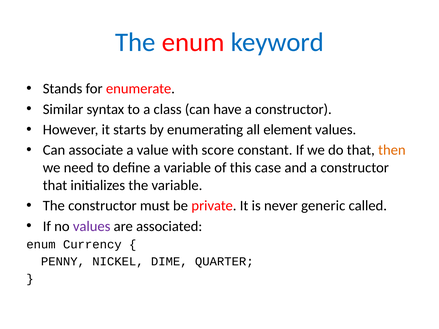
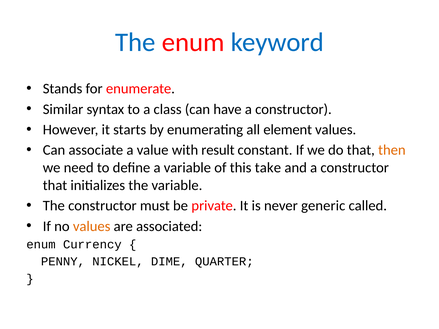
score: score -> result
case: case -> take
values at (92, 226) colour: purple -> orange
